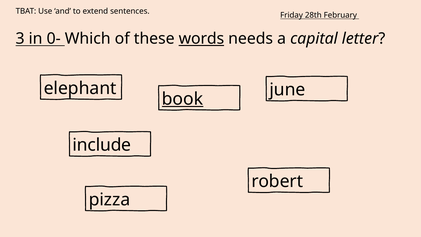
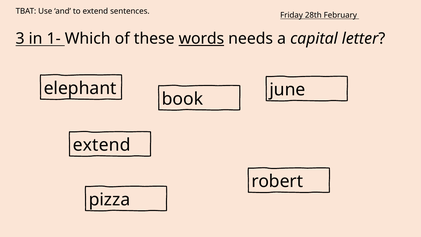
0-: 0- -> 1-
book underline: present -> none
include at (102, 145): include -> extend
